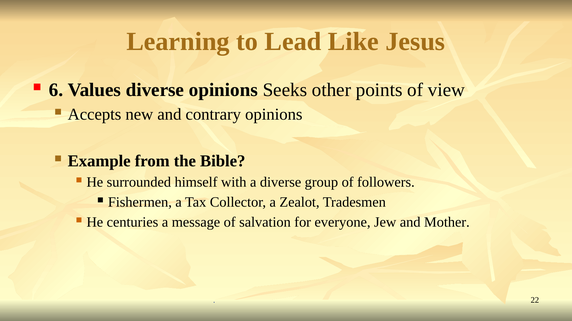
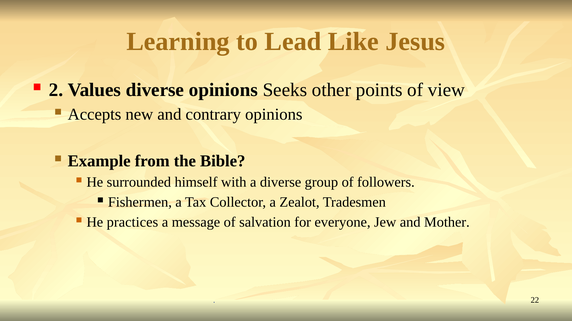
6: 6 -> 2
centuries: centuries -> practices
